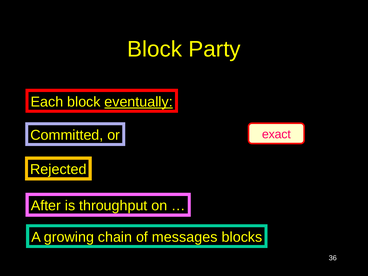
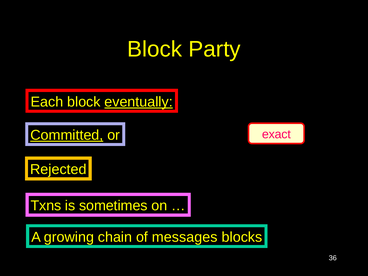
Committed underline: none -> present
After: After -> Txns
throughput: throughput -> sometimes
